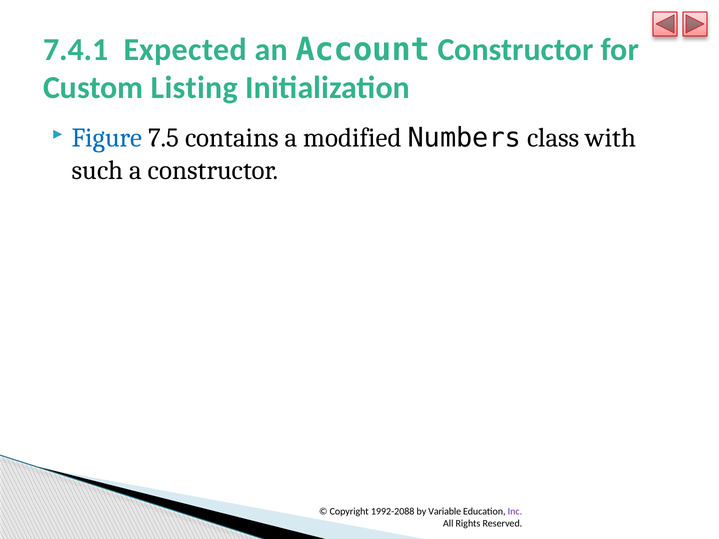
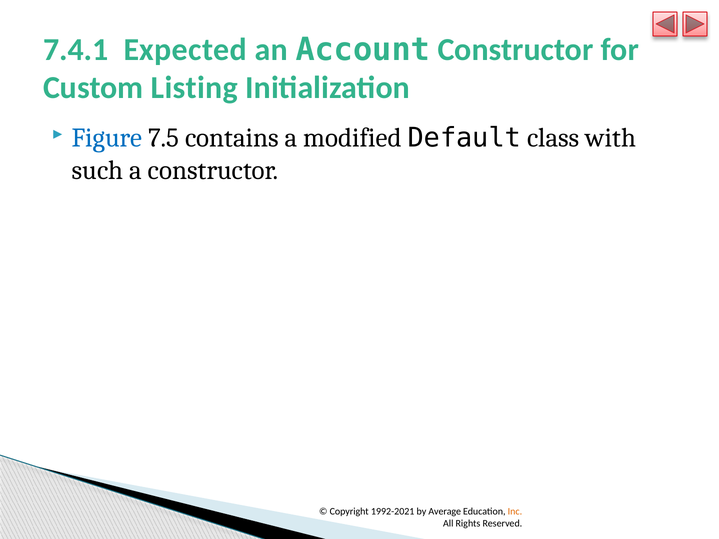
Numbers: Numbers -> Default
1992-2088: 1992-2088 -> 1992-2021
Variable: Variable -> Average
Inc colour: purple -> orange
